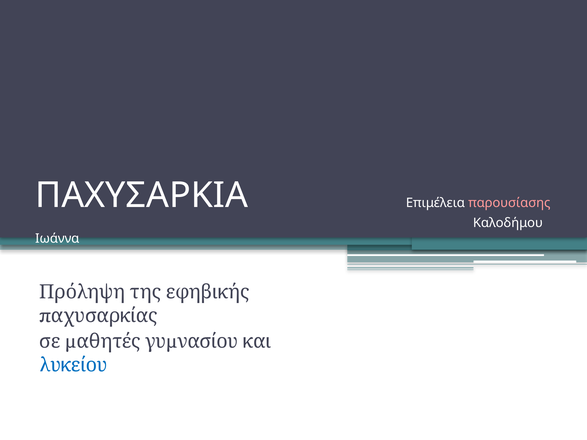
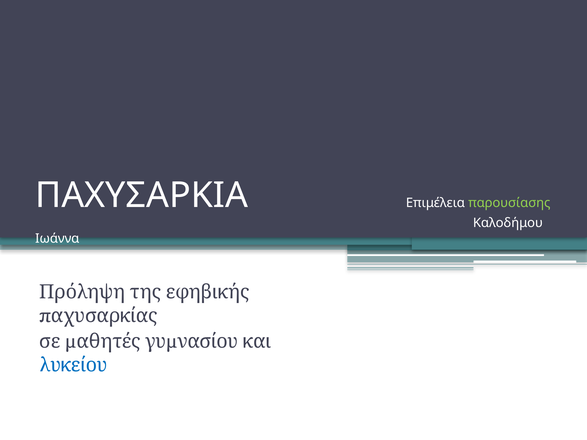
παρουσίασης colour: pink -> light green
